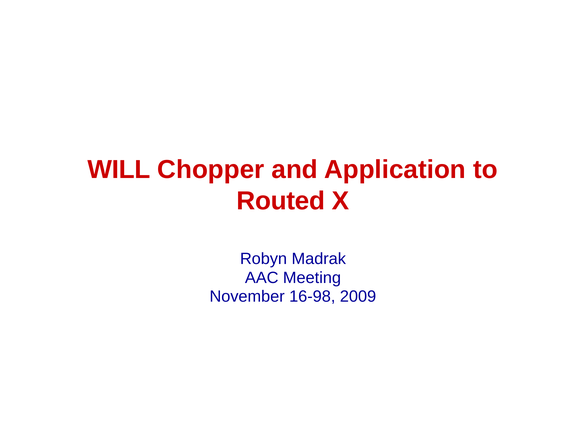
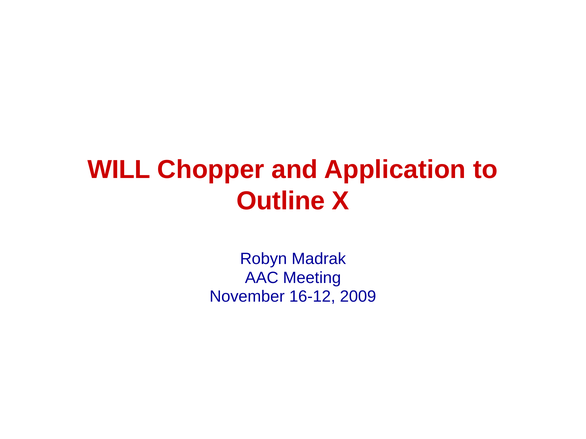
Routed: Routed -> Outline
16-98: 16-98 -> 16-12
